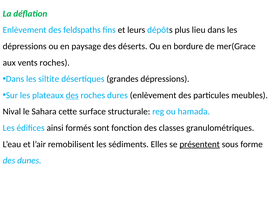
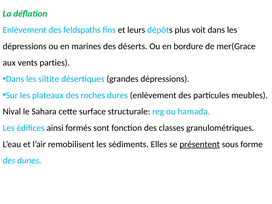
lieu: lieu -> voit
paysage: paysage -> marines
vents roches: roches -> parties
des at (72, 95) underline: present -> none
